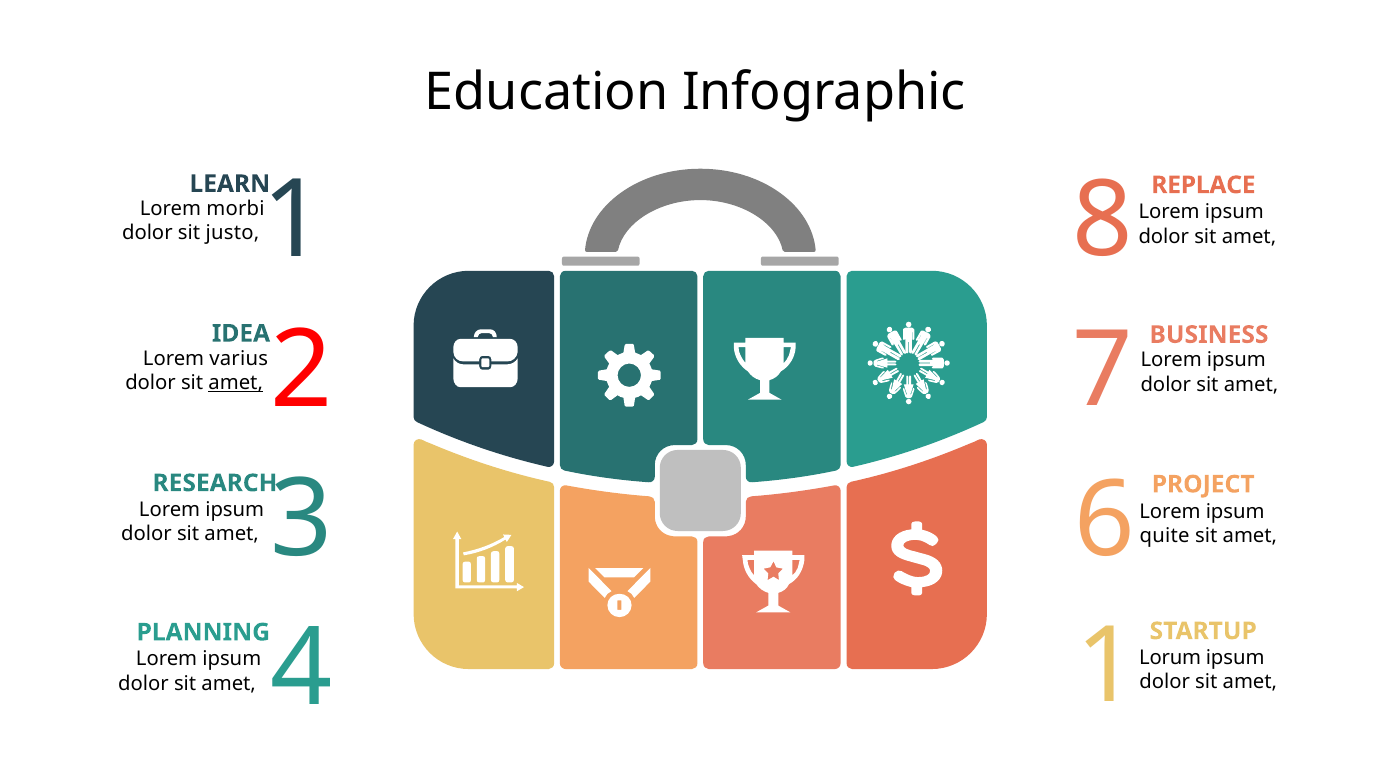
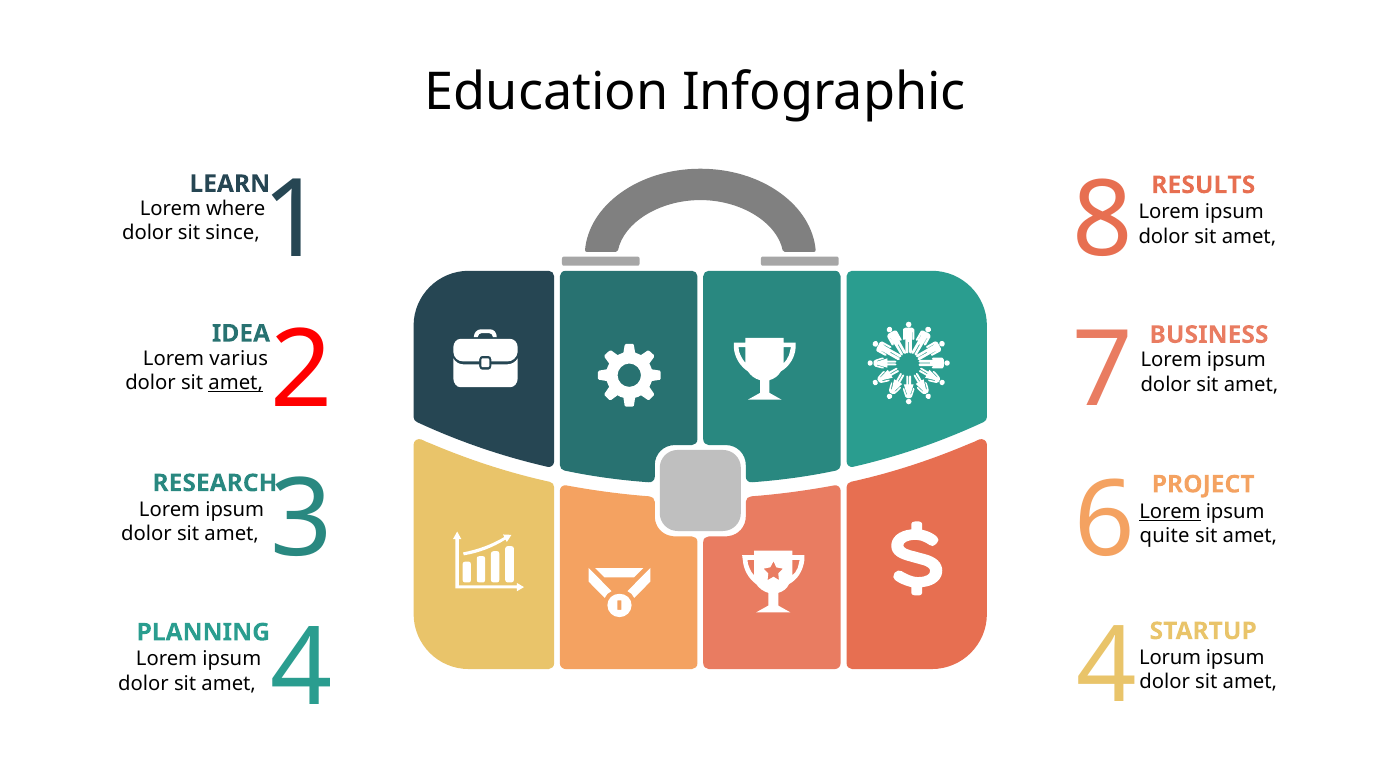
REPLACE: REPLACE -> RESULTS
morbi: morbi -> where
justo: justo -> since
Lorem at (1170, 512) underline: none -> present
4 1: 1 -> 4
